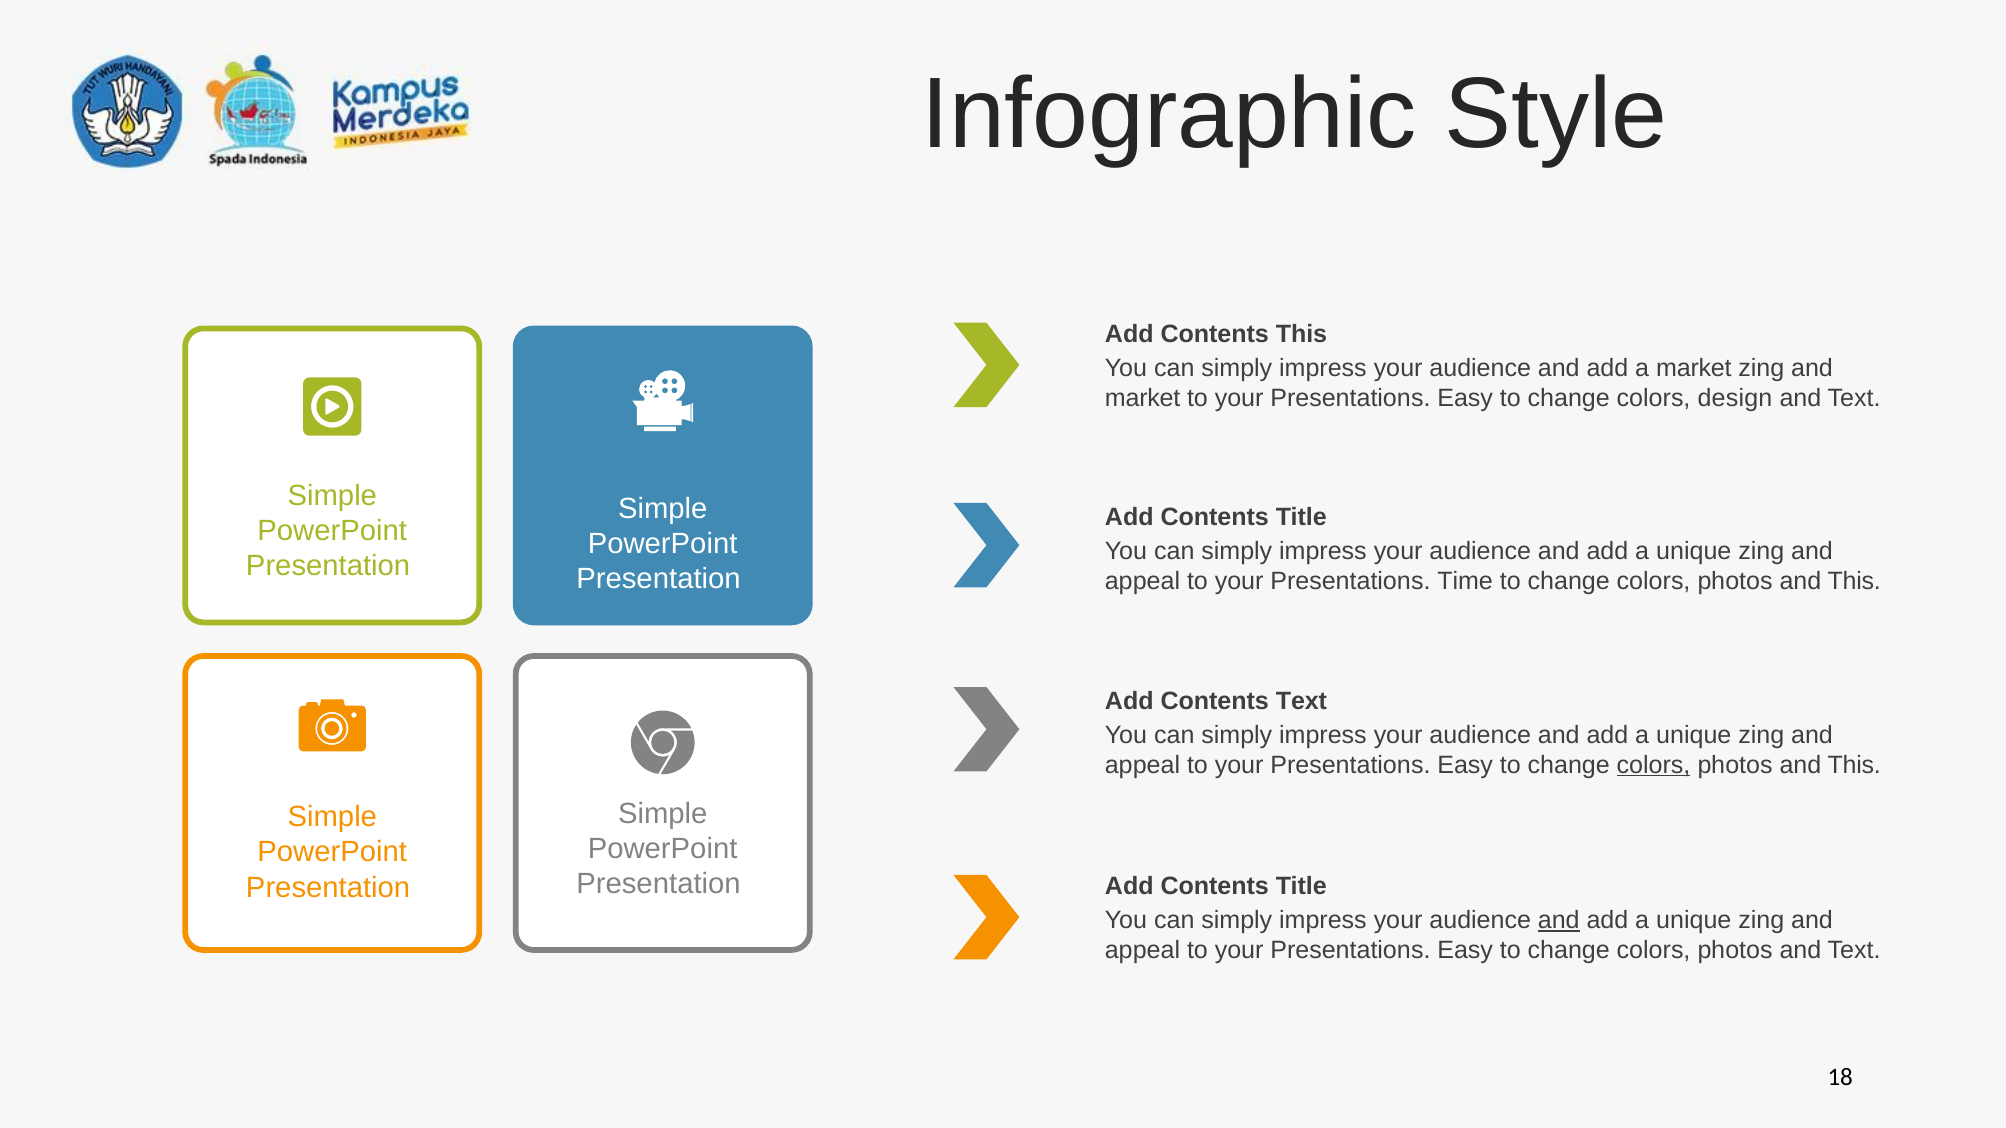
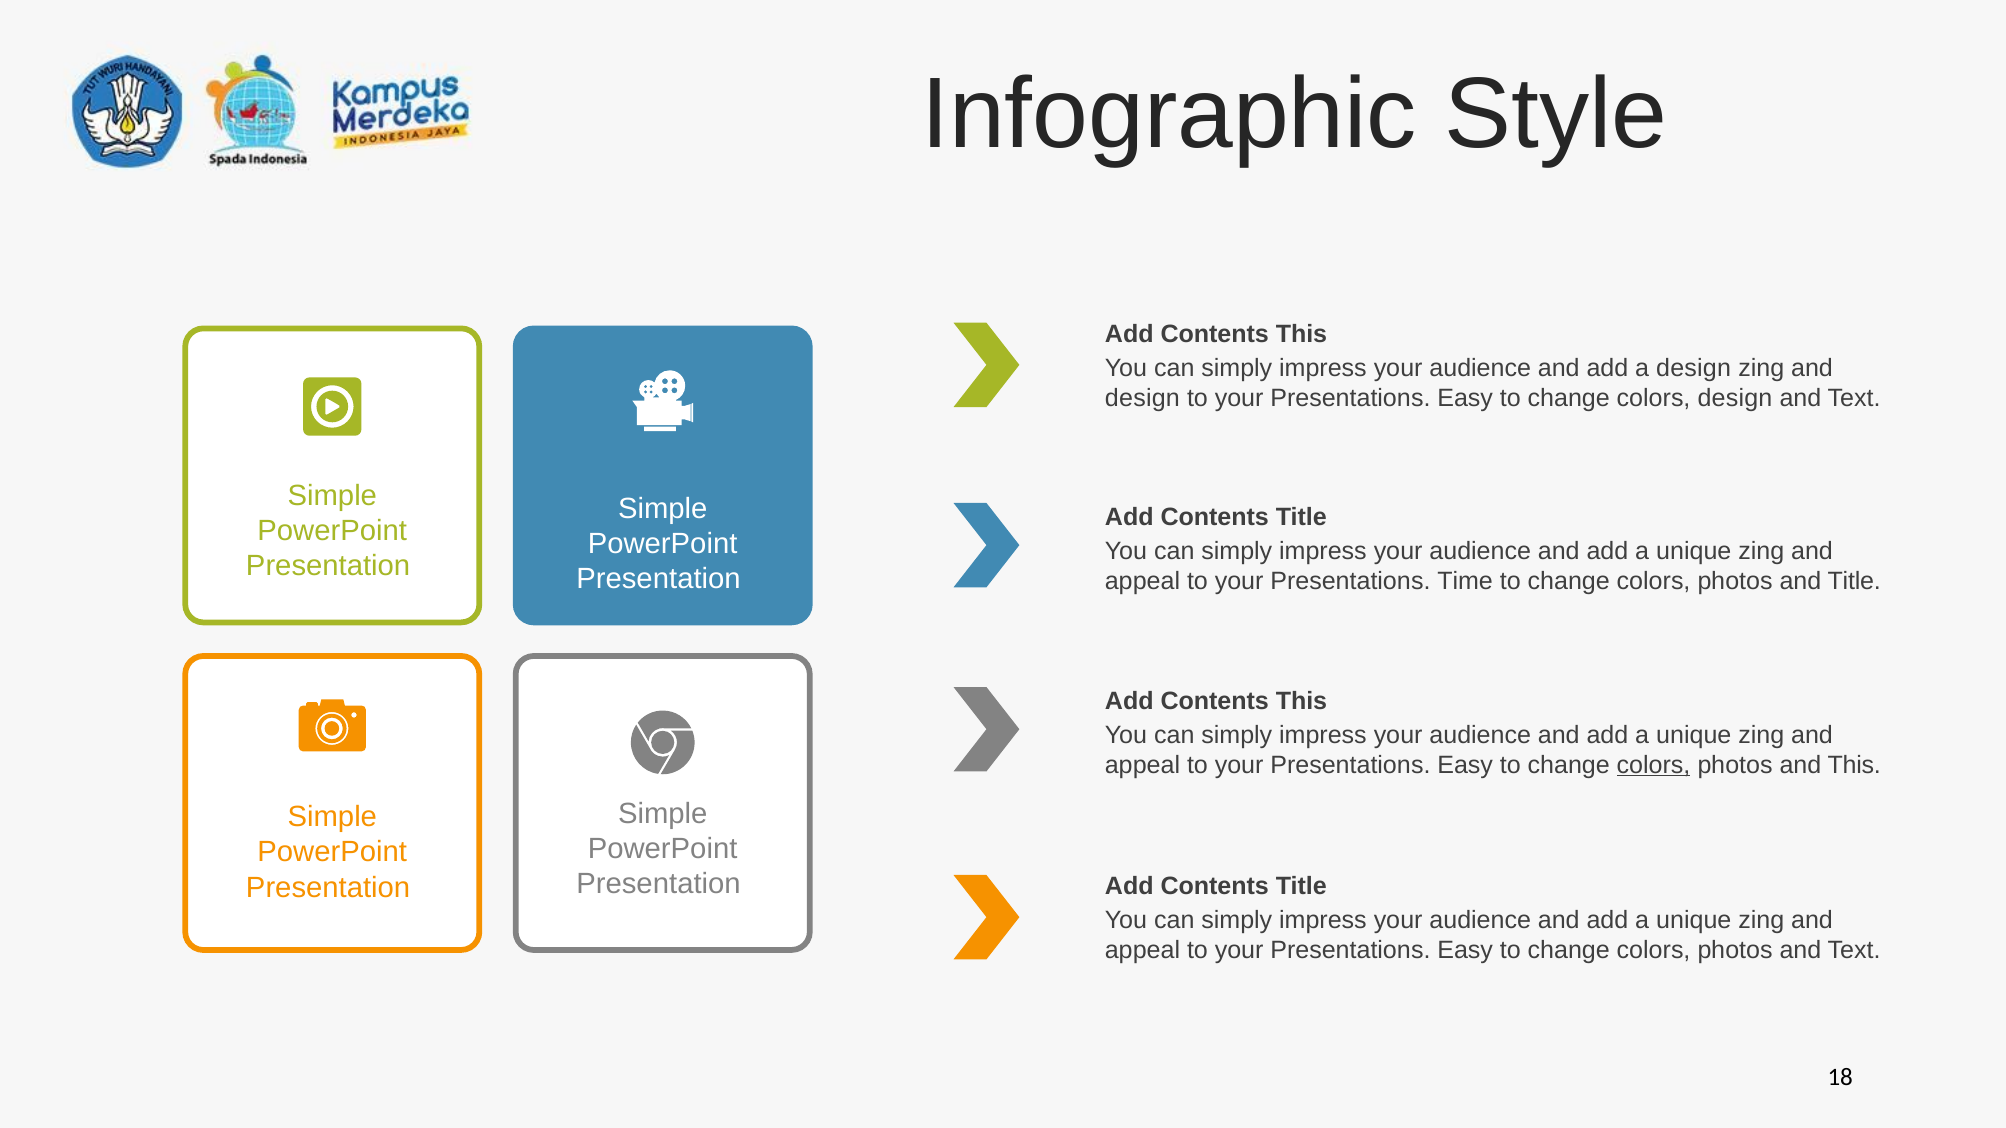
a market: market -> design
market at (1143, 398): market -> design
This at (1854, 581): This -> Title
Text at (1301, 701): Text -> This
and at (1559, 921) underline: present -> none
